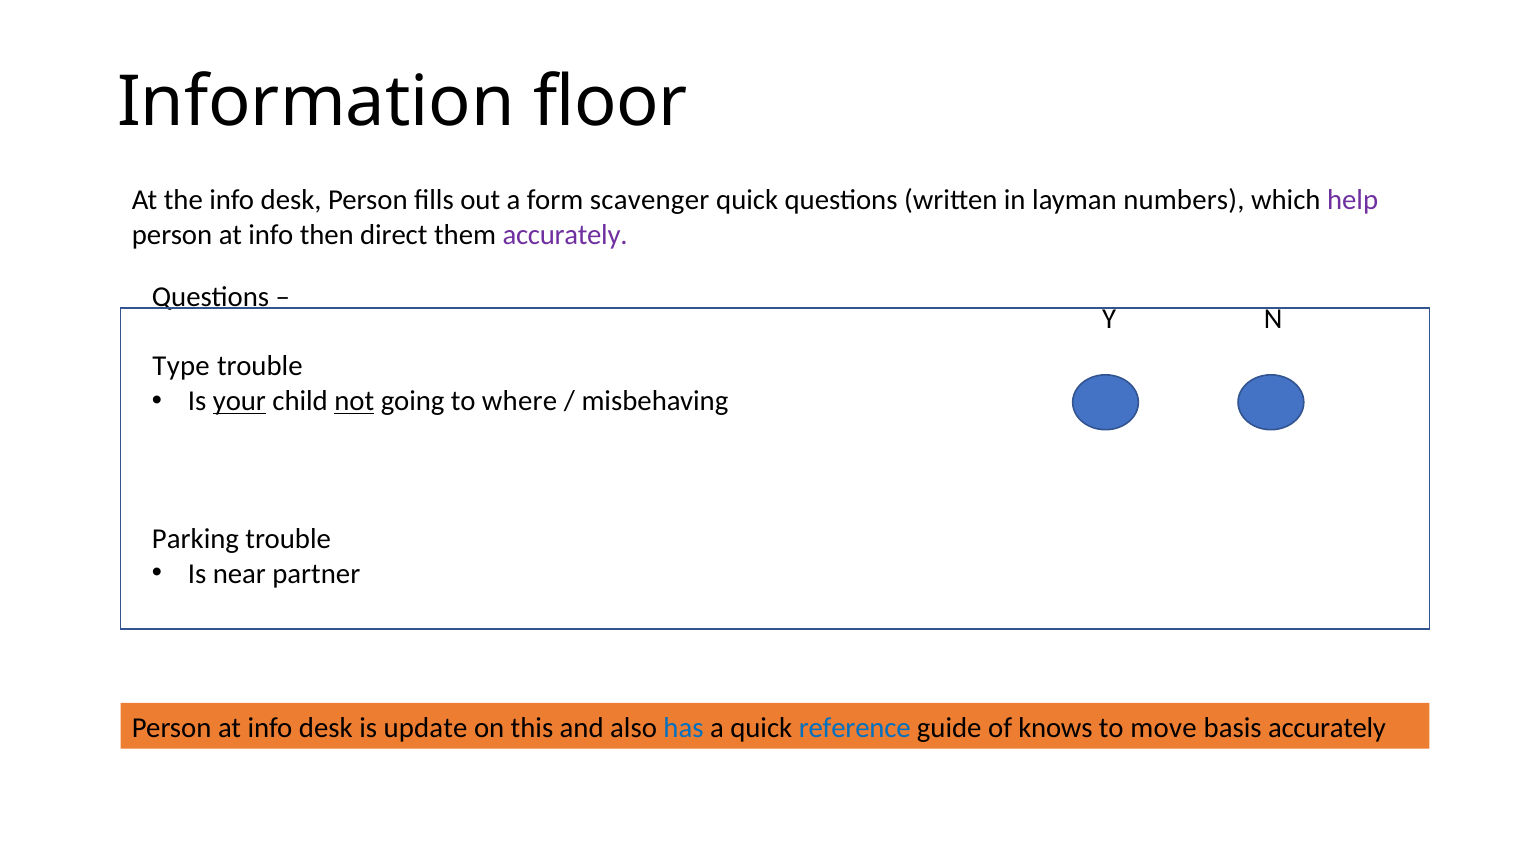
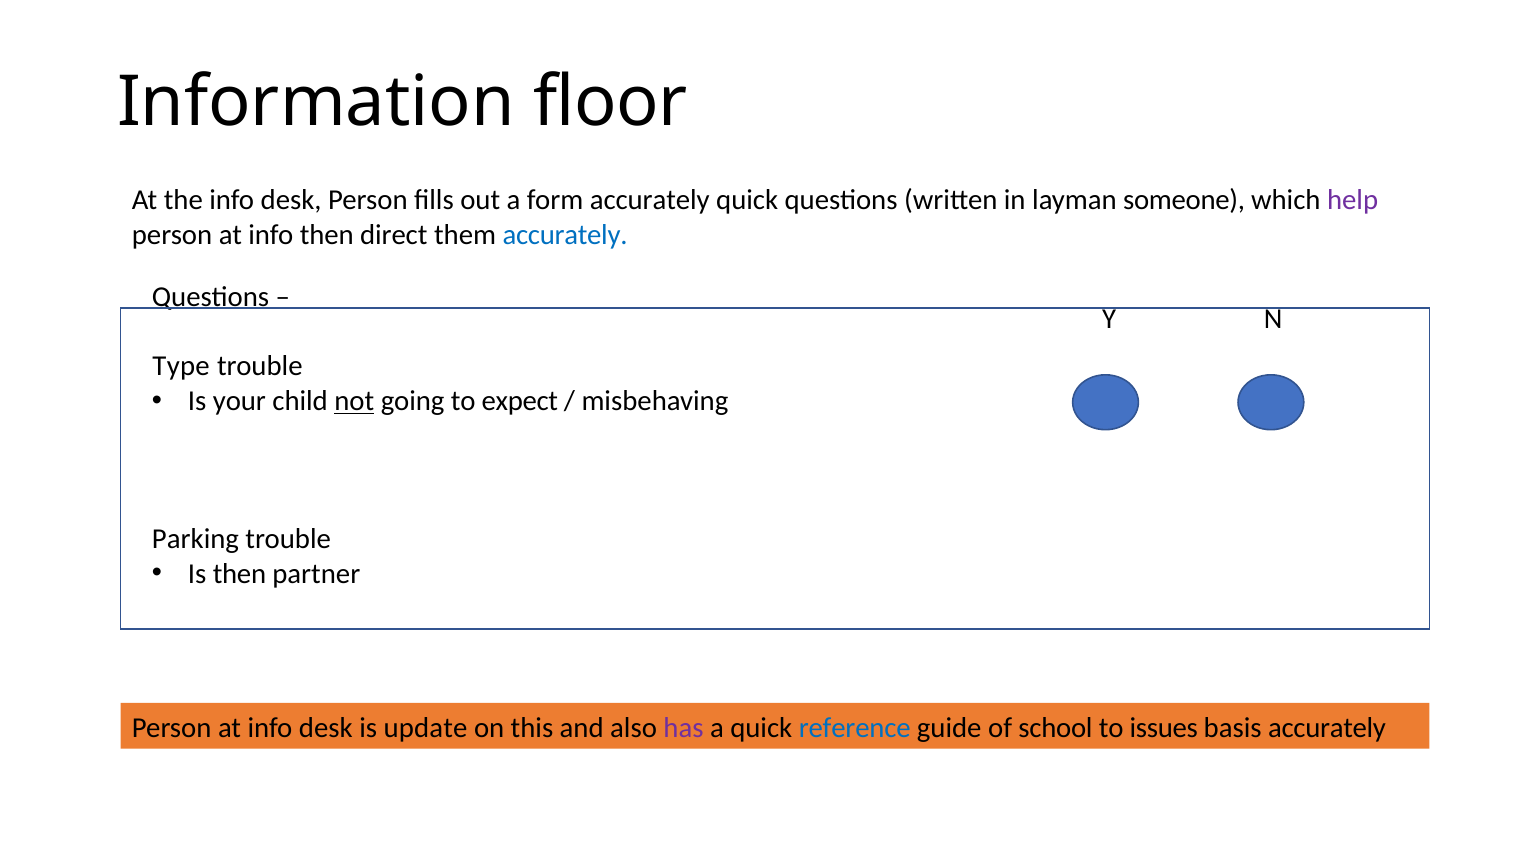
form scavenger: scavenger -> accurately
numbers: numbers -> someone
accurately at (565, 235) colour: purple -> blue
your underline: present -> none
where: where -> expect
Is near: near -> then
has colour: blue -> purple
knows: knows -> school
move: move -> issues
